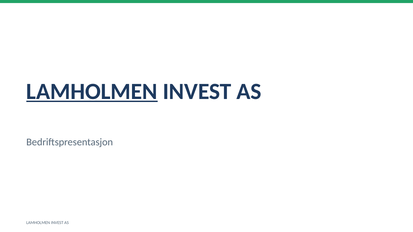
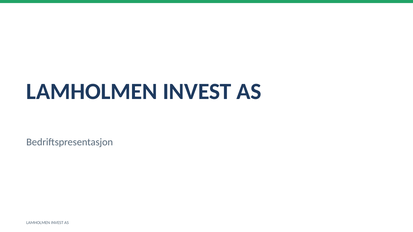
LAMHOLMEN at (92, 92) underline: present -> none
